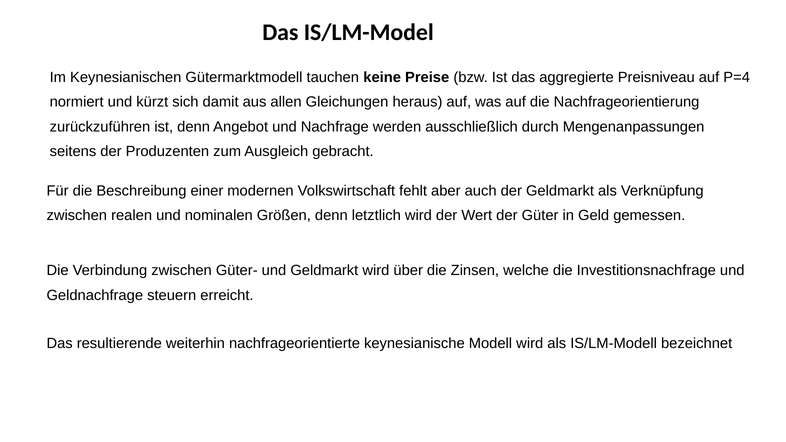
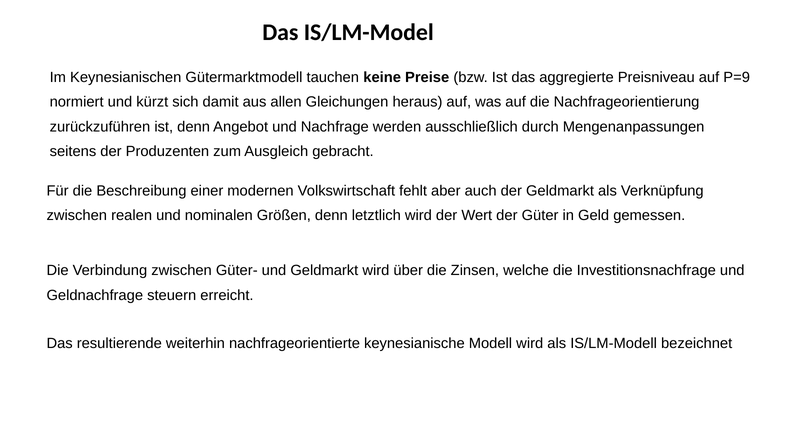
P=4: P=4 -> P=9
